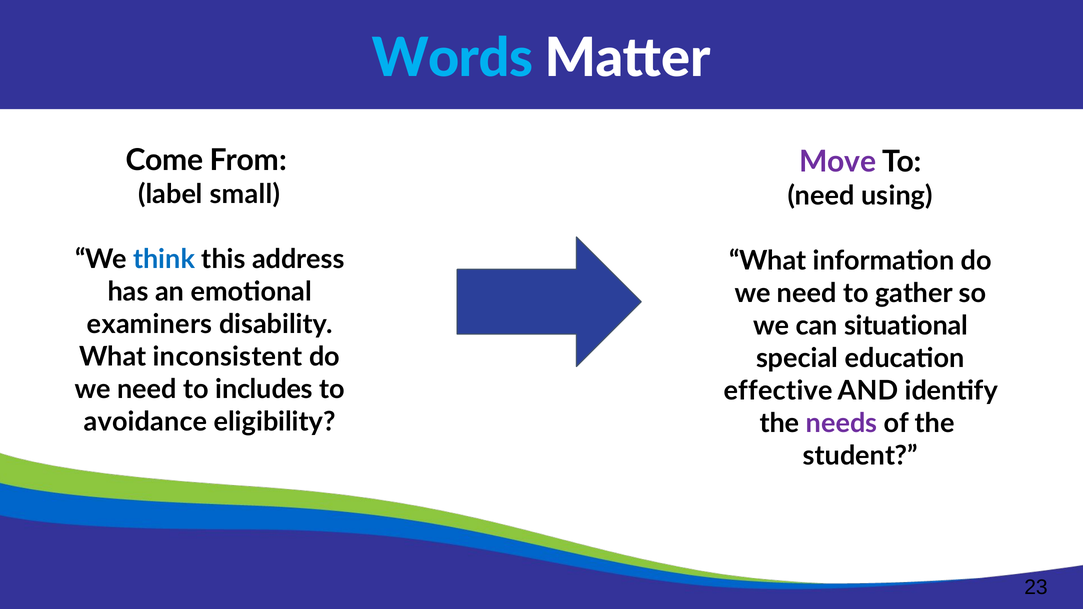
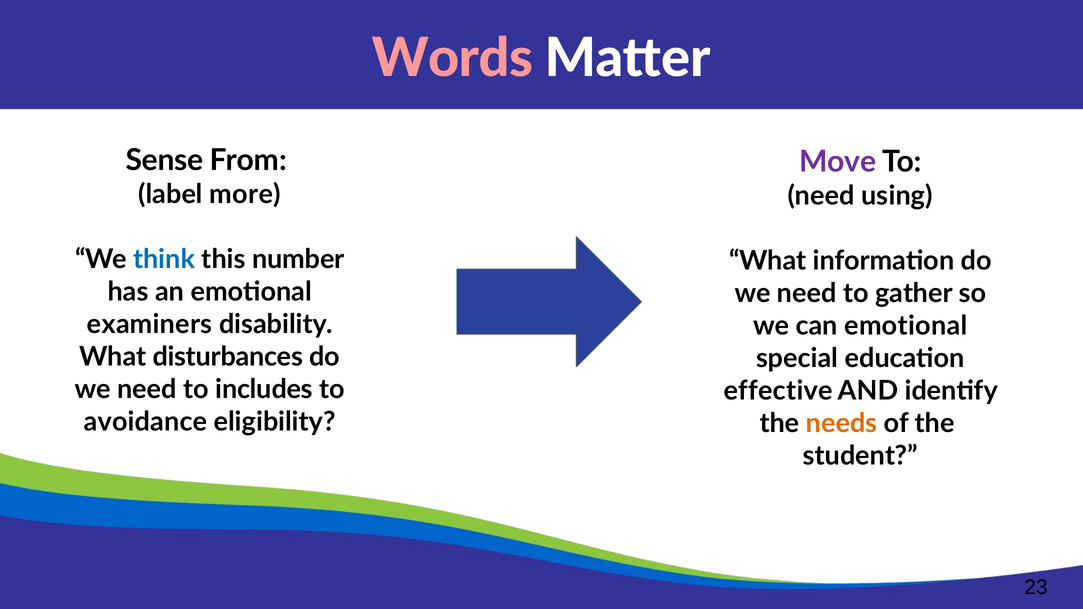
Words colour: light blue -> pink
Come: Come -> Sense
small: small -> more
address: address -> number
can situational: situational -> emotional
inconsistent: inconsistent -> disturbances
needs colour: purple -> orange
